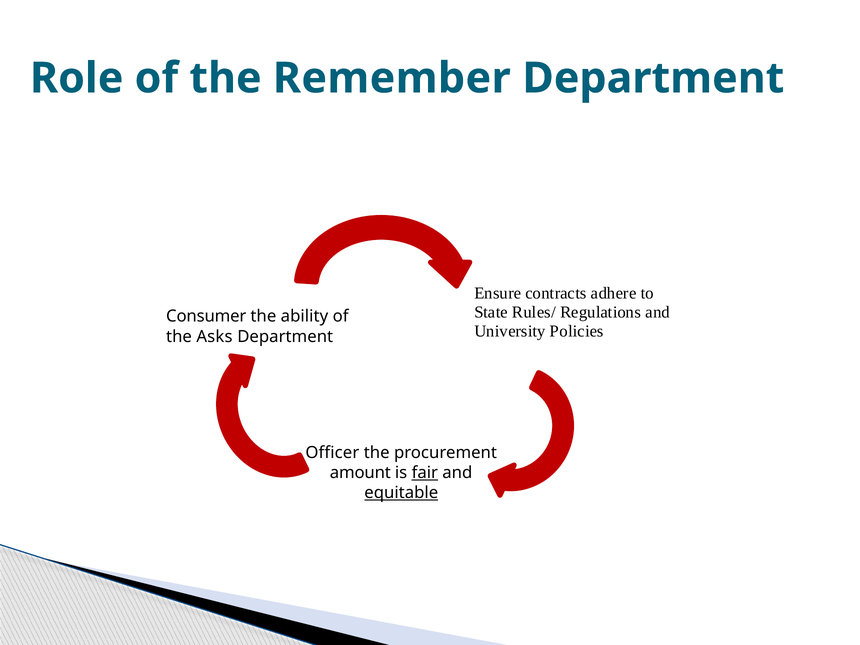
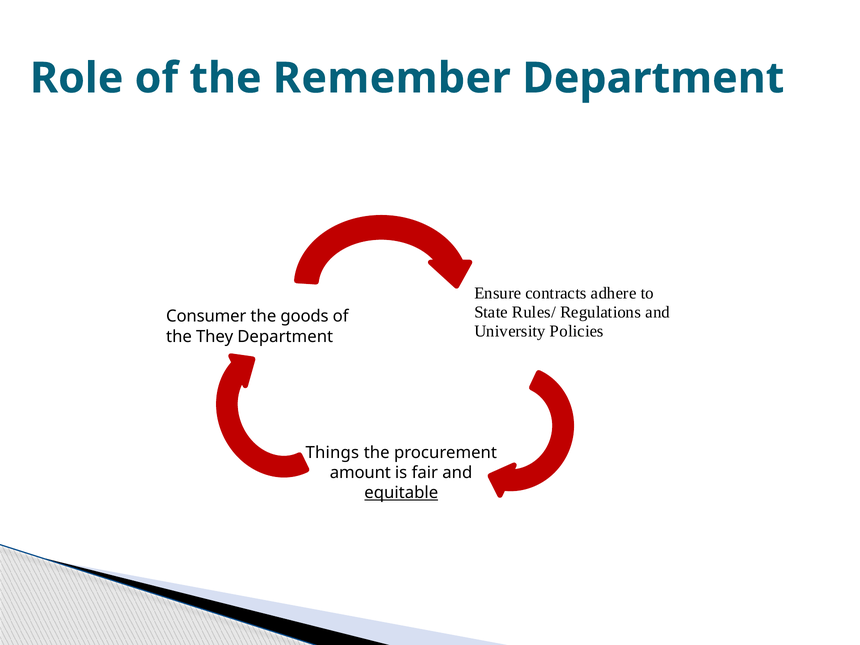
ability: ability -> goods
Asks: Asks -> They
Officer: Officer -> Things
fair underline: present -> none
